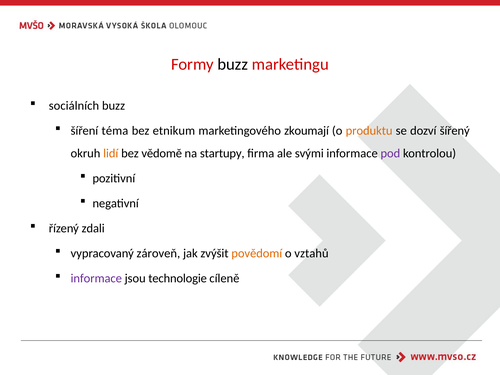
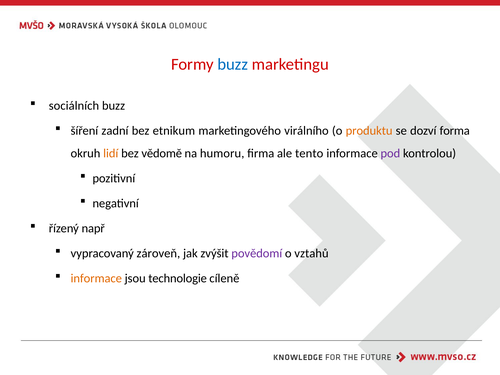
buzz at (233, 64) colour: black -> blue
téma: téma -> zadní
zkoumají: zkoumají -> virálního
šířený: šířený -> forma
startupy: startupy -> humoru
svými: svými -> tento
zdali: zdali -> např
povědomí colour: orange -> purple
informace at (96, 278) colour: purple -> orange
